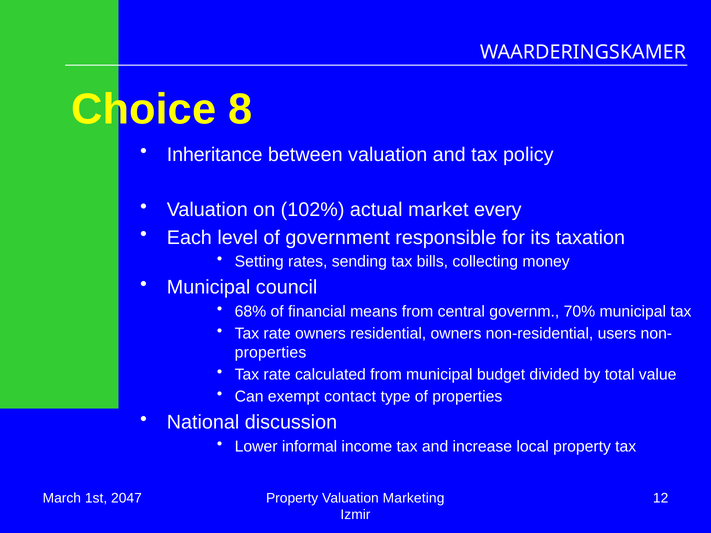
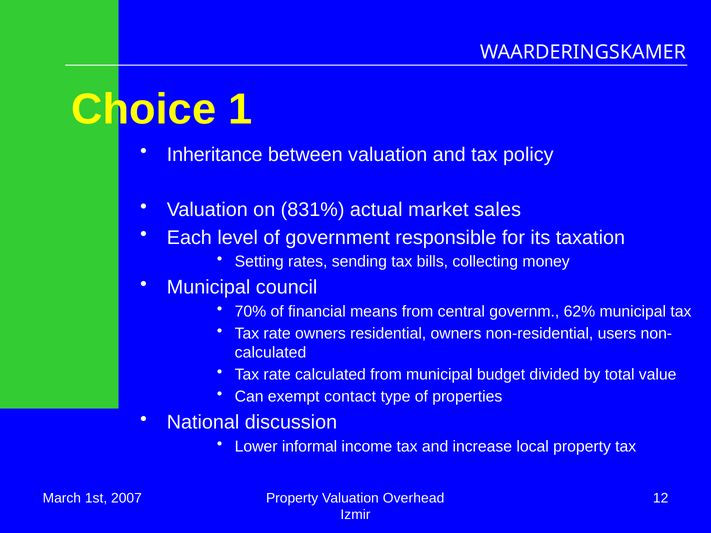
8: 8 -> 1
102%: 102% -> 831%
every: every -> sales
68%: 68% -> 70%
70%: 70% -> 62%
properties at (271, 353): properties -> calculated
2047: 2047 -> 2007
Marketing: Marketing -> Overhead
